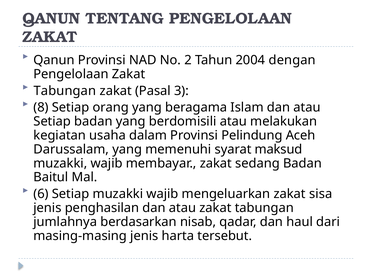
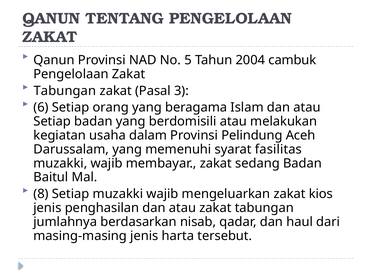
2: 2 -> 5
dengan: dengan -> cambuk
8: 8 -> 6
maksud: maksud -> fasilitas
6: 6 -> 8
sisa: sisa -> kios
